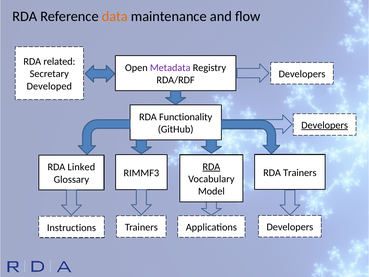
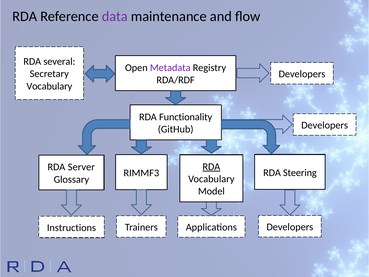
data colour: orange -> purple
related: related -> several
Developed at (49, 86): Developed -> Vocabulary
Developers at (325, 125) underline: present -> none
Linked: Linked -> Server
RDA Trainers: Trainers -> Steering
